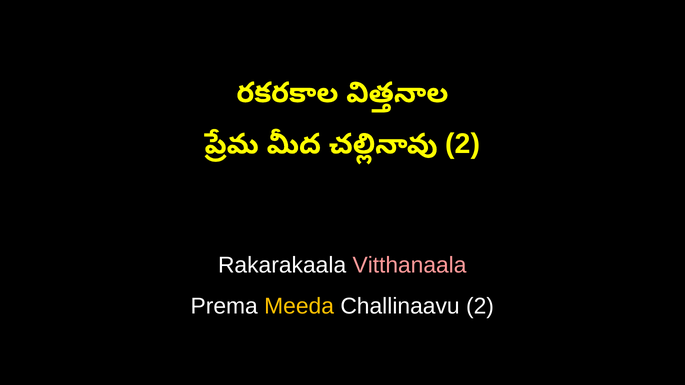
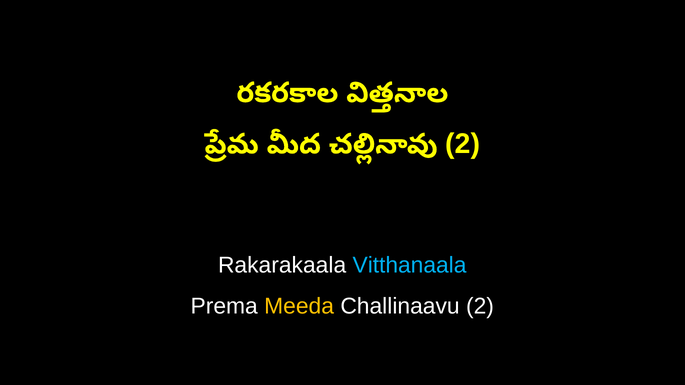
Vitthanaala colour: pink -> light blue
